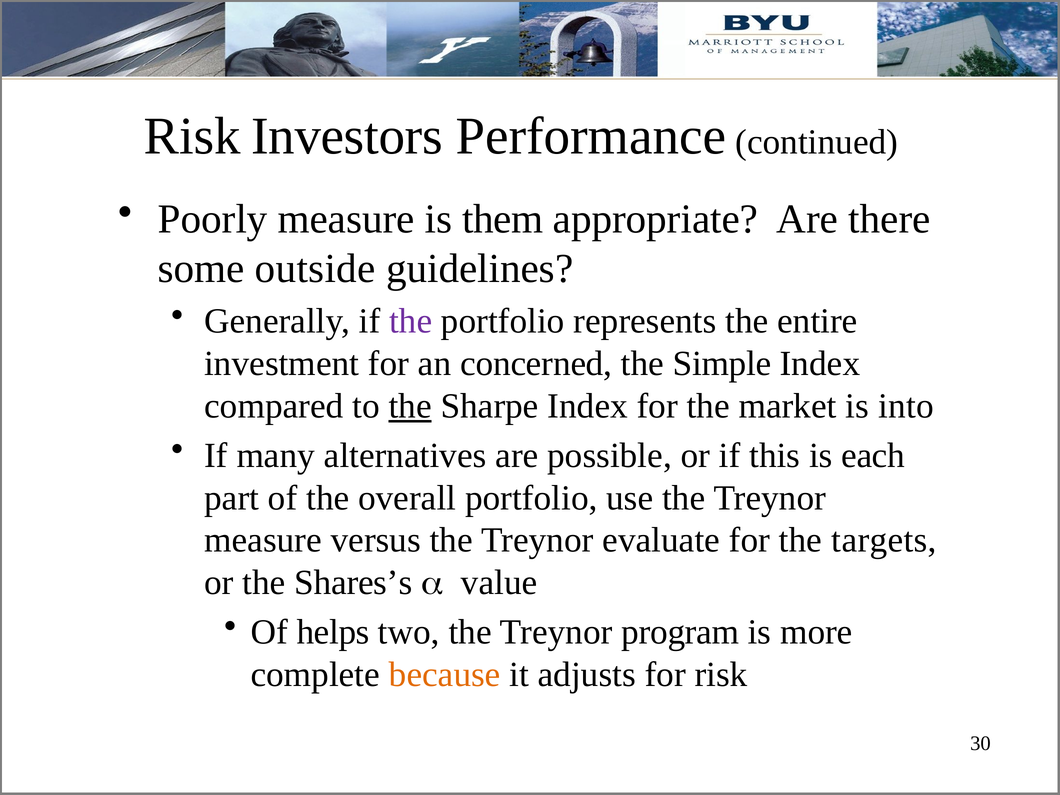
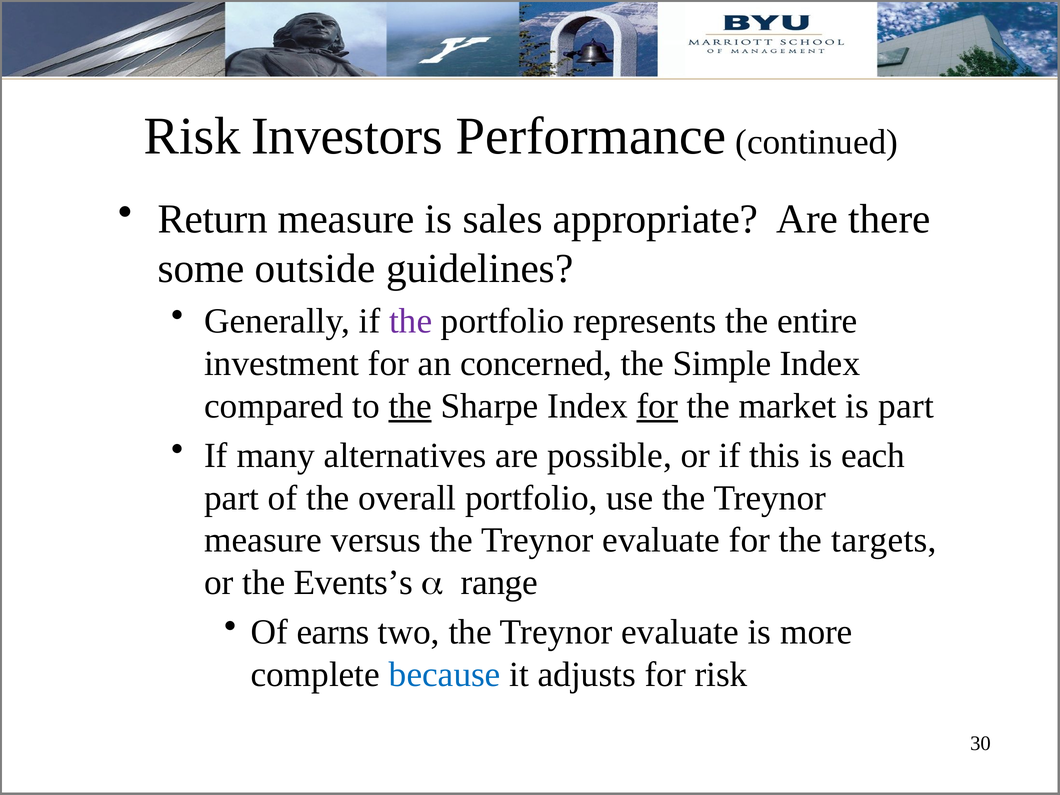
Poorly: Poorly -> Return
them: them -> sales
for at (657, 406) underline: none -> present
is into: into -> part
Shares’s: Shares’s -> Events’s
value: value -> range
helps: helps -> earns
two the Treynor program: program -> evaluate
because colour: orange -> blue
